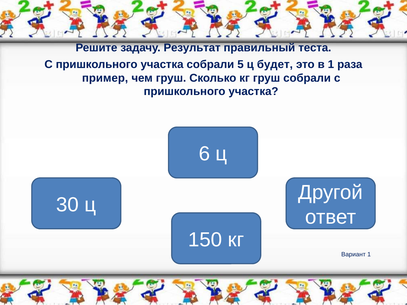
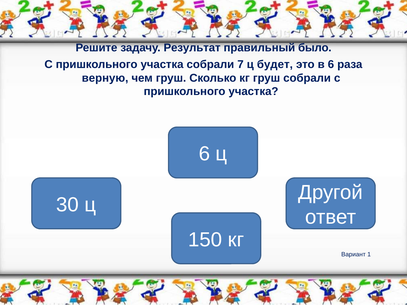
теста: теста -> было
5: 5 -> 7
в 1: 1 -> 6
пример: пример -> верную
